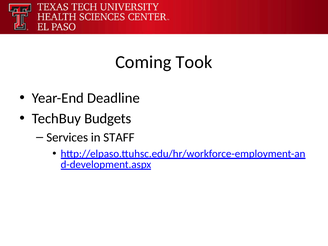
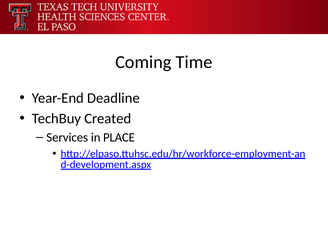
Took: Took -> Time
Budgets: Budgets -> Created
STAFF: STAFF -> PLACE
